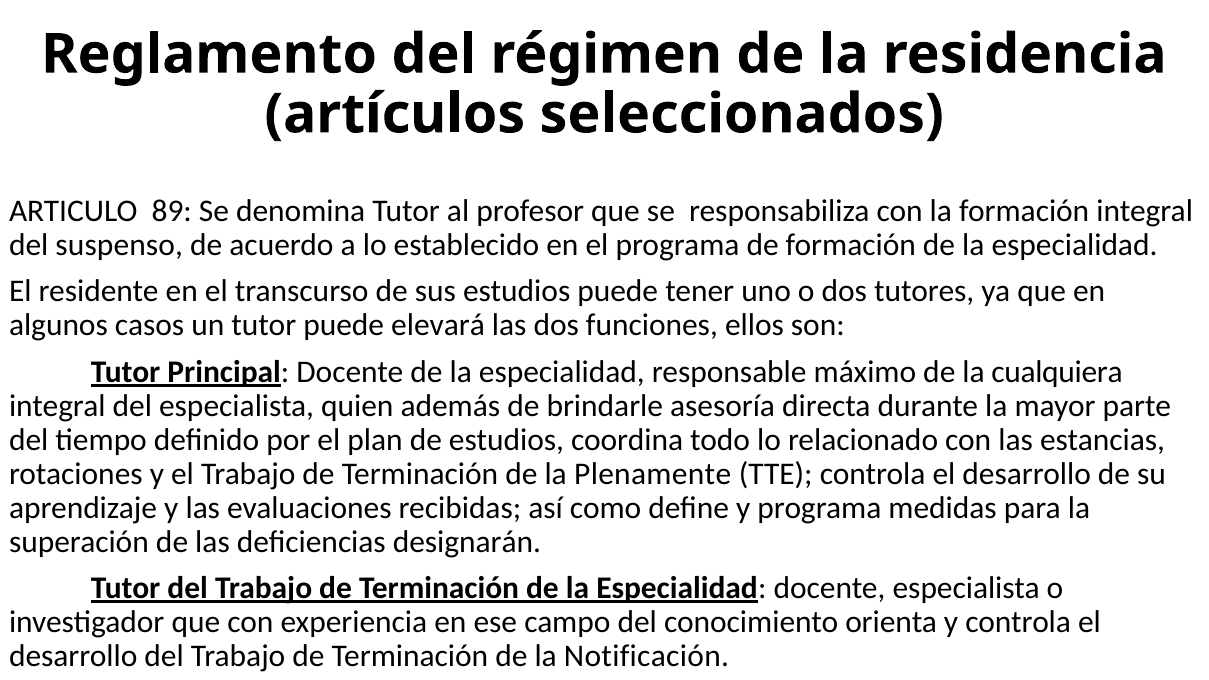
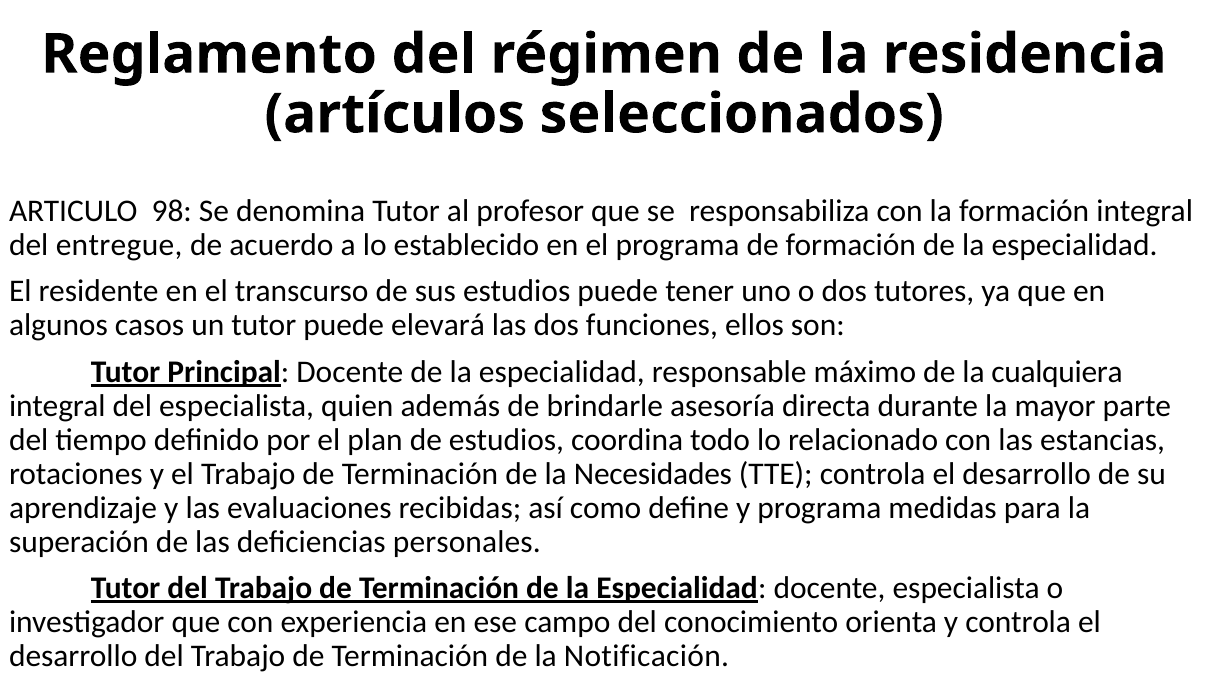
89: 89 -> 98
suspenso: suspenso -> entregue
Plenamente: Plenamente -> Necesidades
designarán: designarán -> personales
